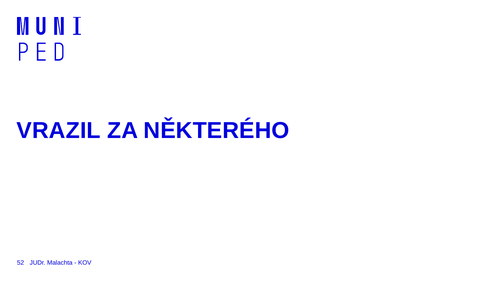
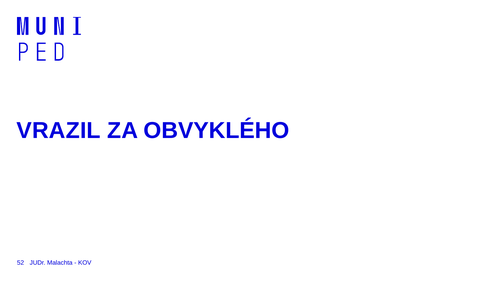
NĚKTERÉHO: NĚKTERÉHO -> OBVYKLÉHO
